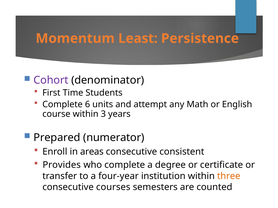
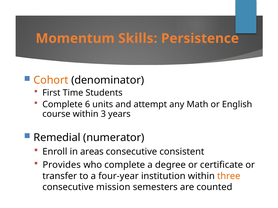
Least: Least -> Skills
Cohort colour: purple -> orange
Prepared: Prepared -> Remedial
courses: courses -> mission
